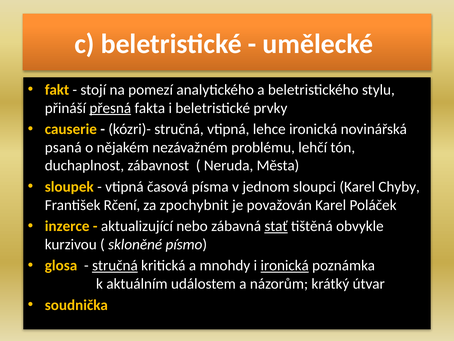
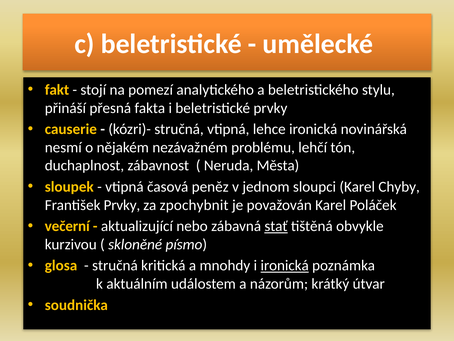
přesná underline: present -> none
psaná: psaná -> nesmí
písma: písma -> peněz
František Rčení: Rčení -> Prvky
inzerce: inzerce -> večerní
stručná at (115, 265) underline: present -> none
